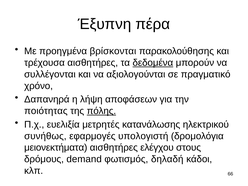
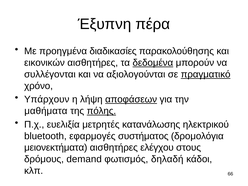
βρίσκονται: βρίσκονται -> διαδικασίες
τρέχουσα: τρέχουσα -> εικονικών
πραγματικό underline: none -> present
Δαπανηρά: Δαπανηρά -> Υπάρχουν
αποφάσεων underline: none -> present
ποιότητας: ποιότητας -> μαθήματα
συνήθως: συνήθως -> bluetooth
υπολογιστή: υπολογιστή -> συστήματος
